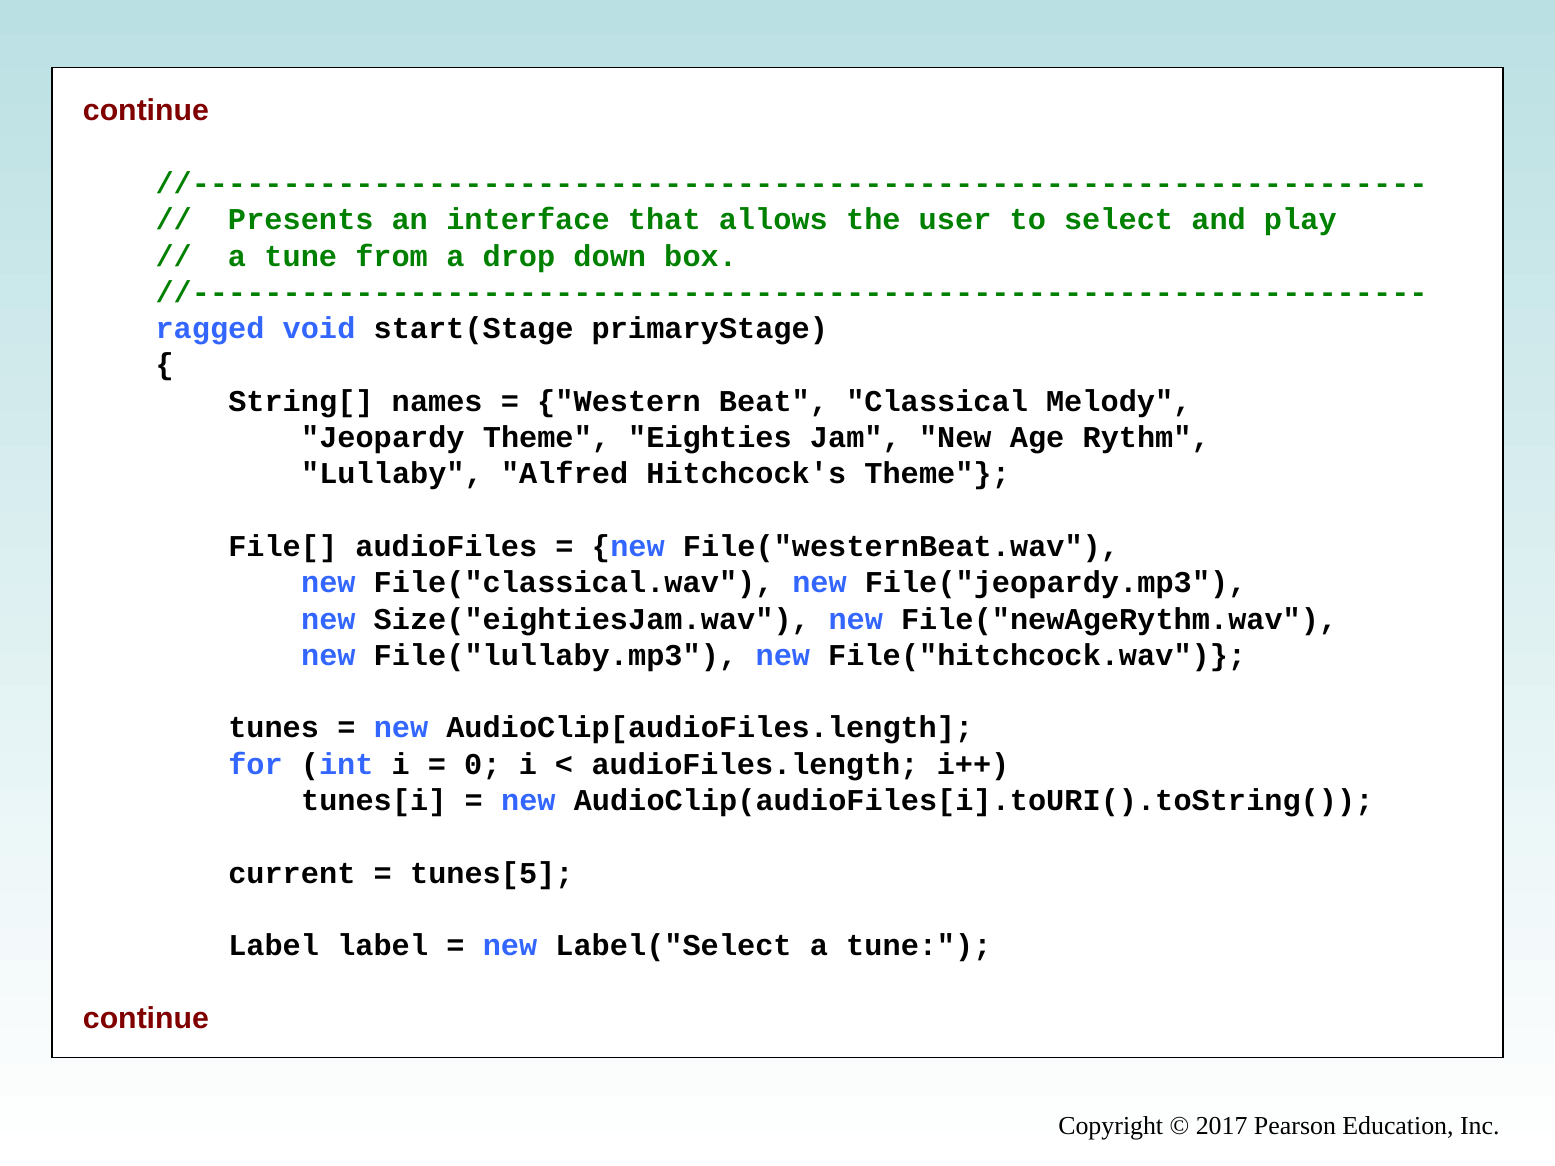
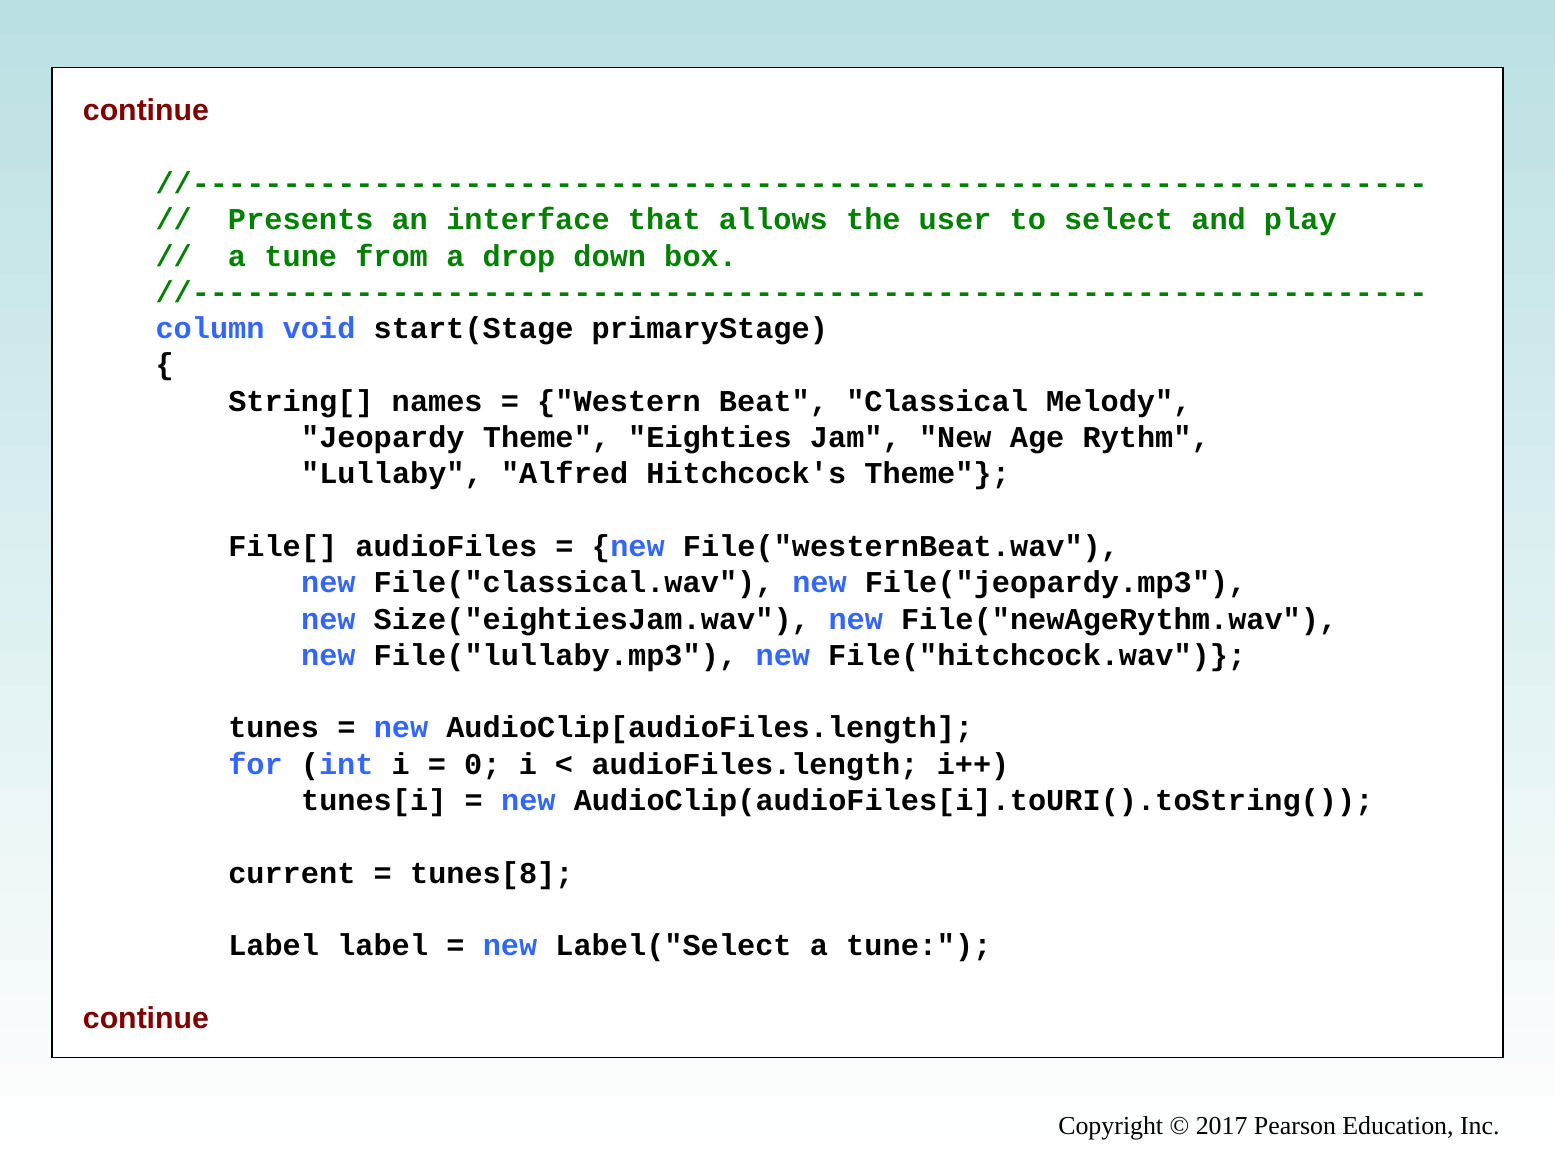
ragged: ragged -> column
tunes[5: tunes[5 -> tunes[8
